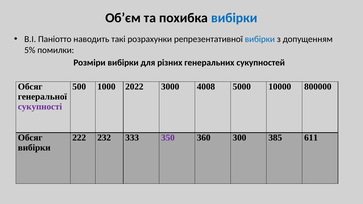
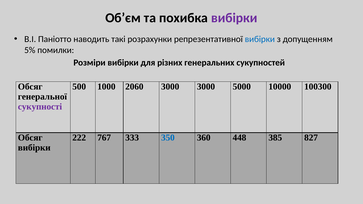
вибірки at (234, 18) colour: blue -> purple
2022: 2022 -> 2060
3000 4008: 4008 -> 3000
800000: 800000 -> 100300
232: 232 -> 767
350 colour: purple -> blue
300: 300 -> 448
611: 611 -> 827
